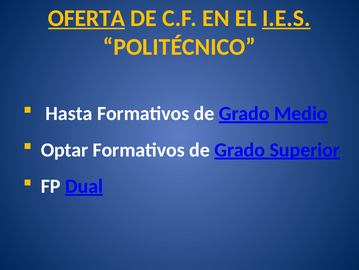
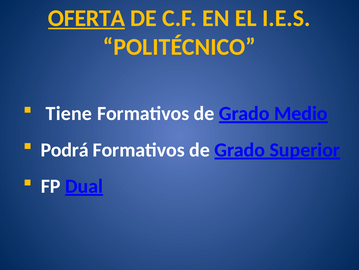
I.E.S underline: present -> none
Hasta: Hasta -> Tiene
Optar: Optar -> Podrá
